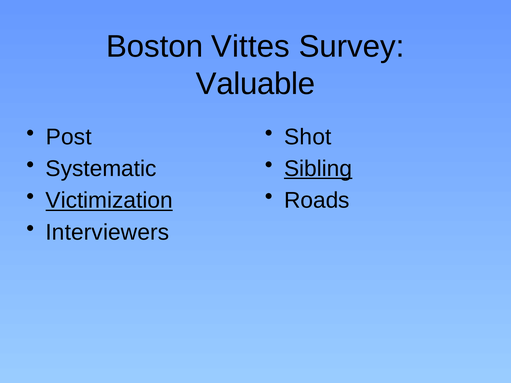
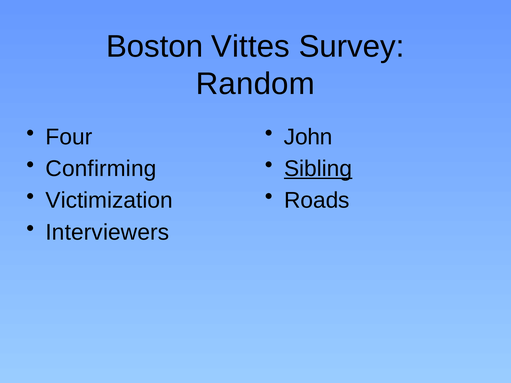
Valuable: Valuable -> Random
Post: Post -> Four
Shot: Shot -> John
Systematic: Systematic -> Confirming
Victimization underline: present -> none
